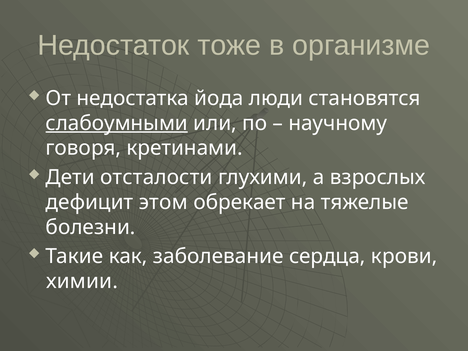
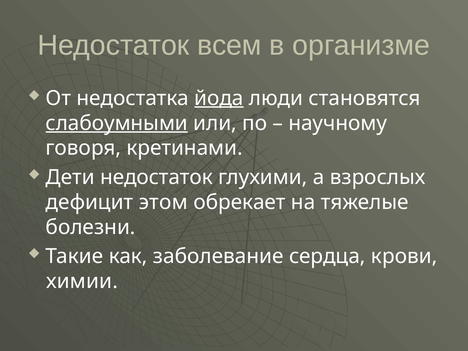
тоже: тоже -> всем
йода underline: none -> present
Дети отсталости: отсталости -> недостаток
